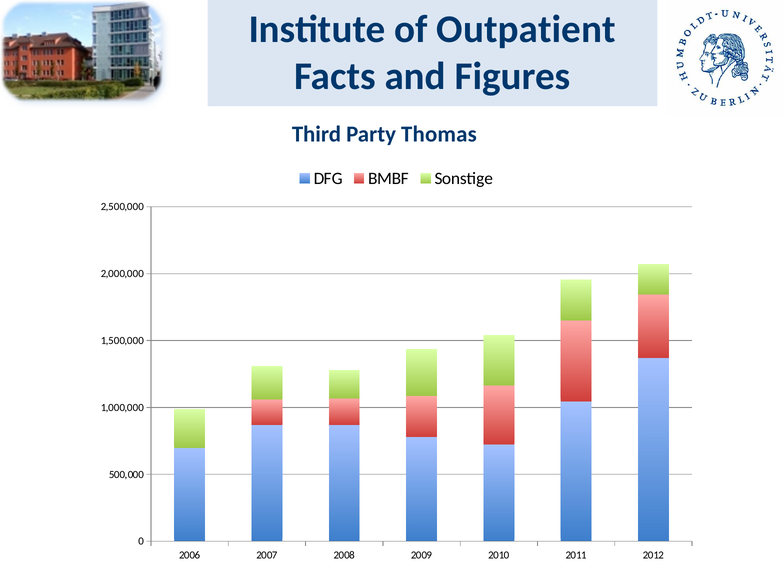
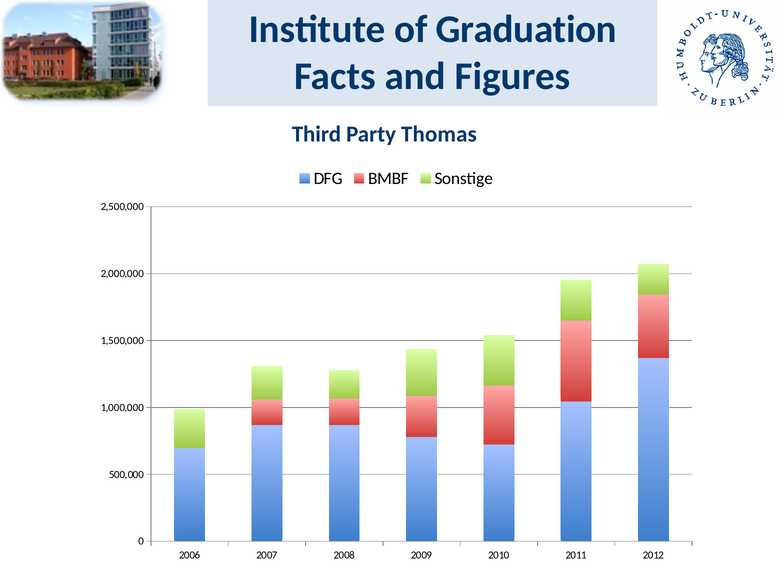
Outpatient: Outpatient -> Graduation
